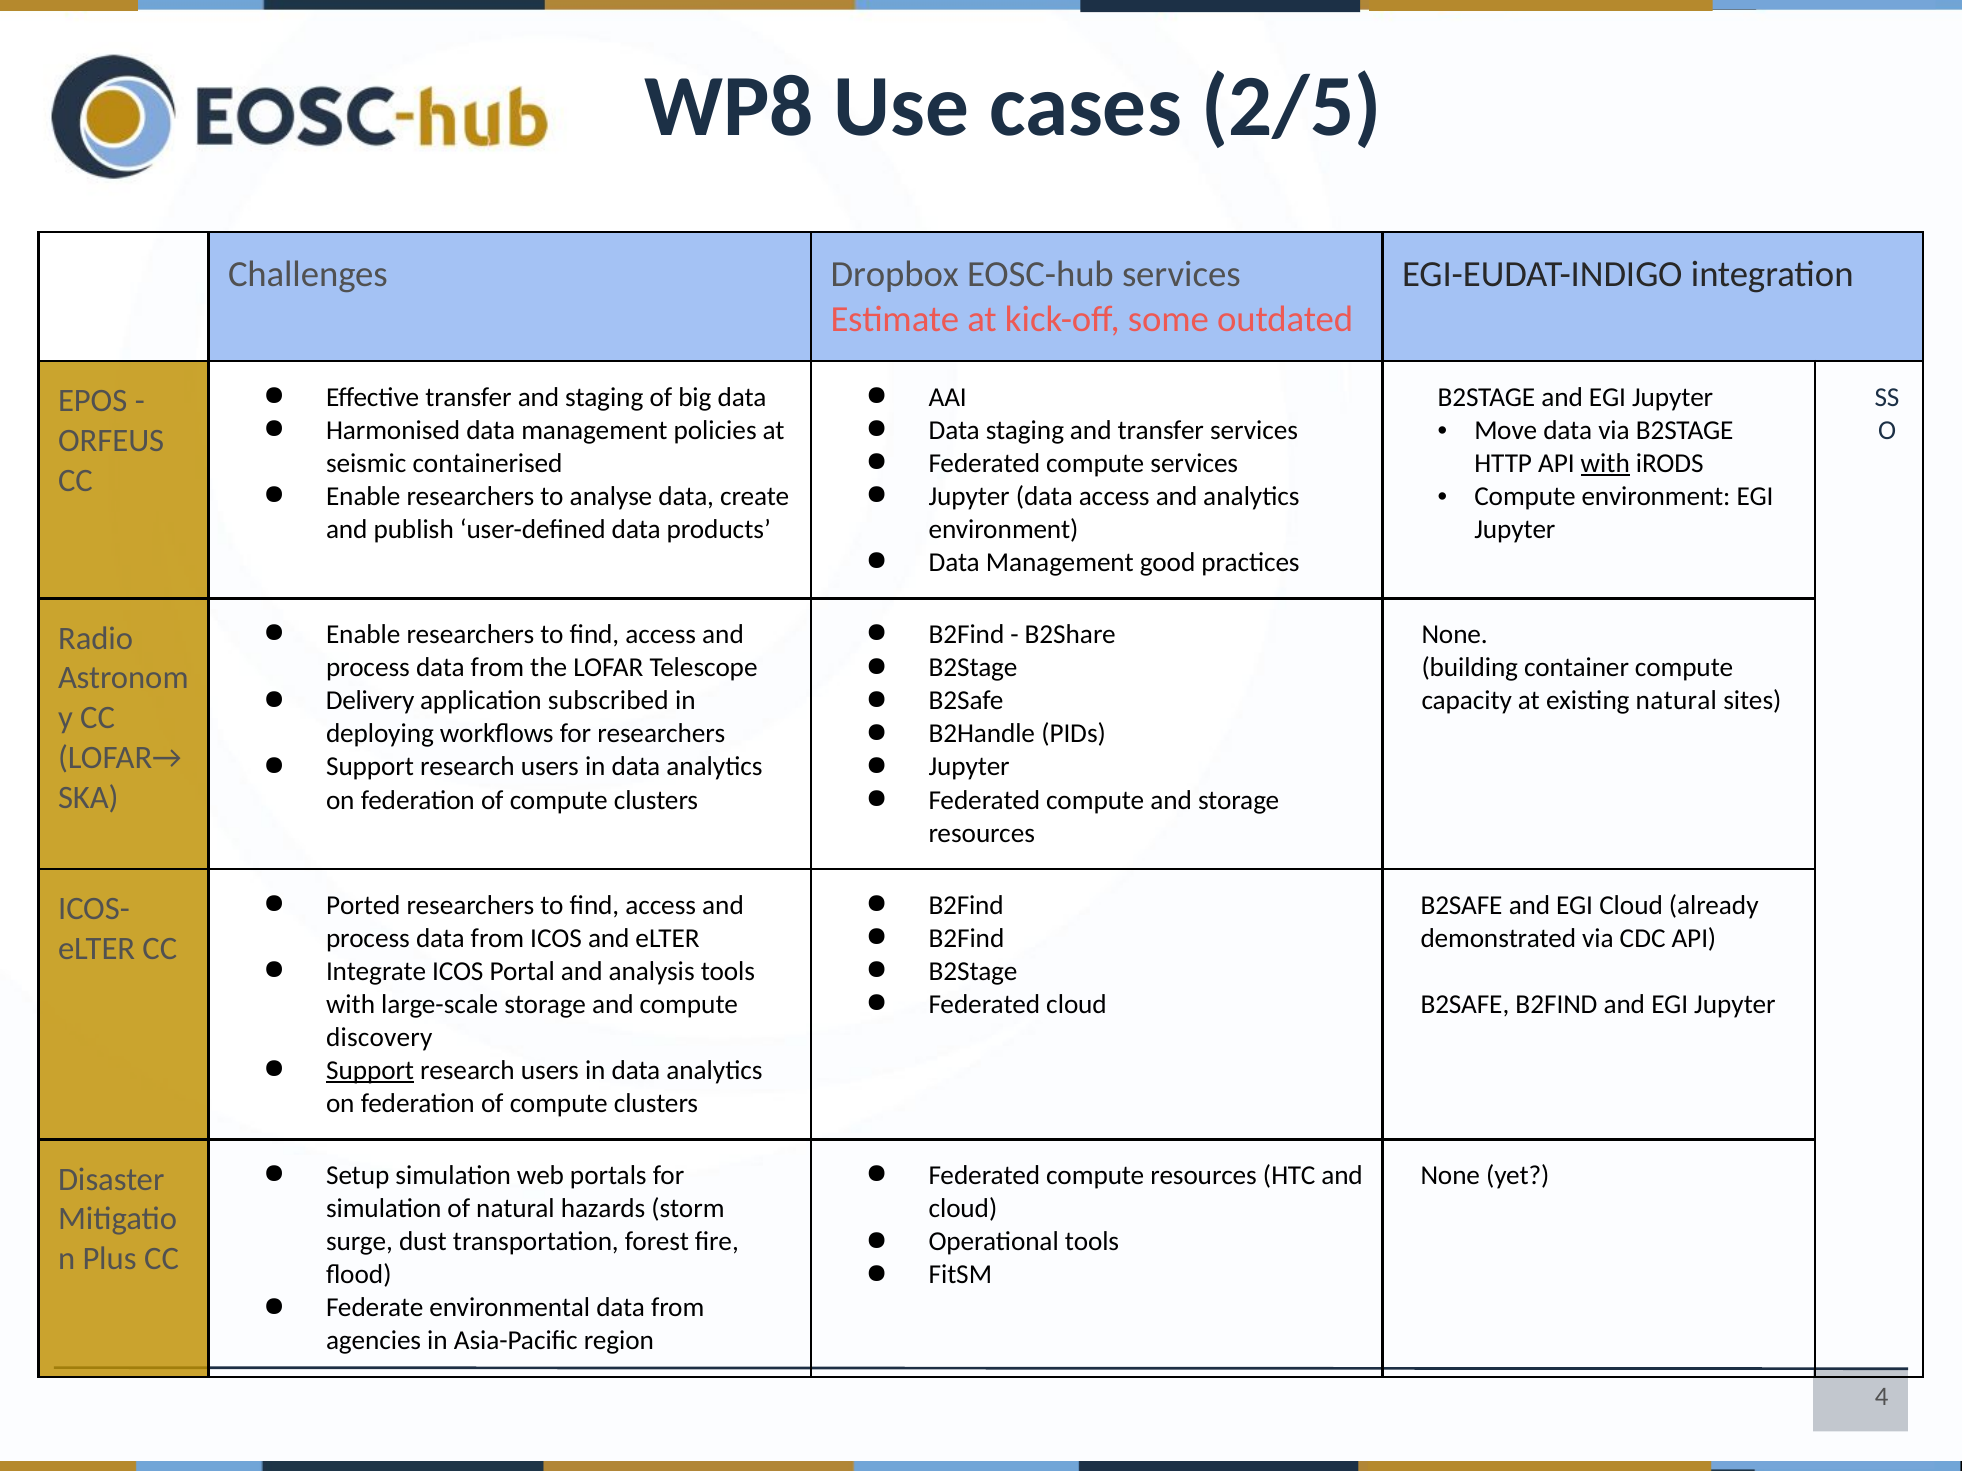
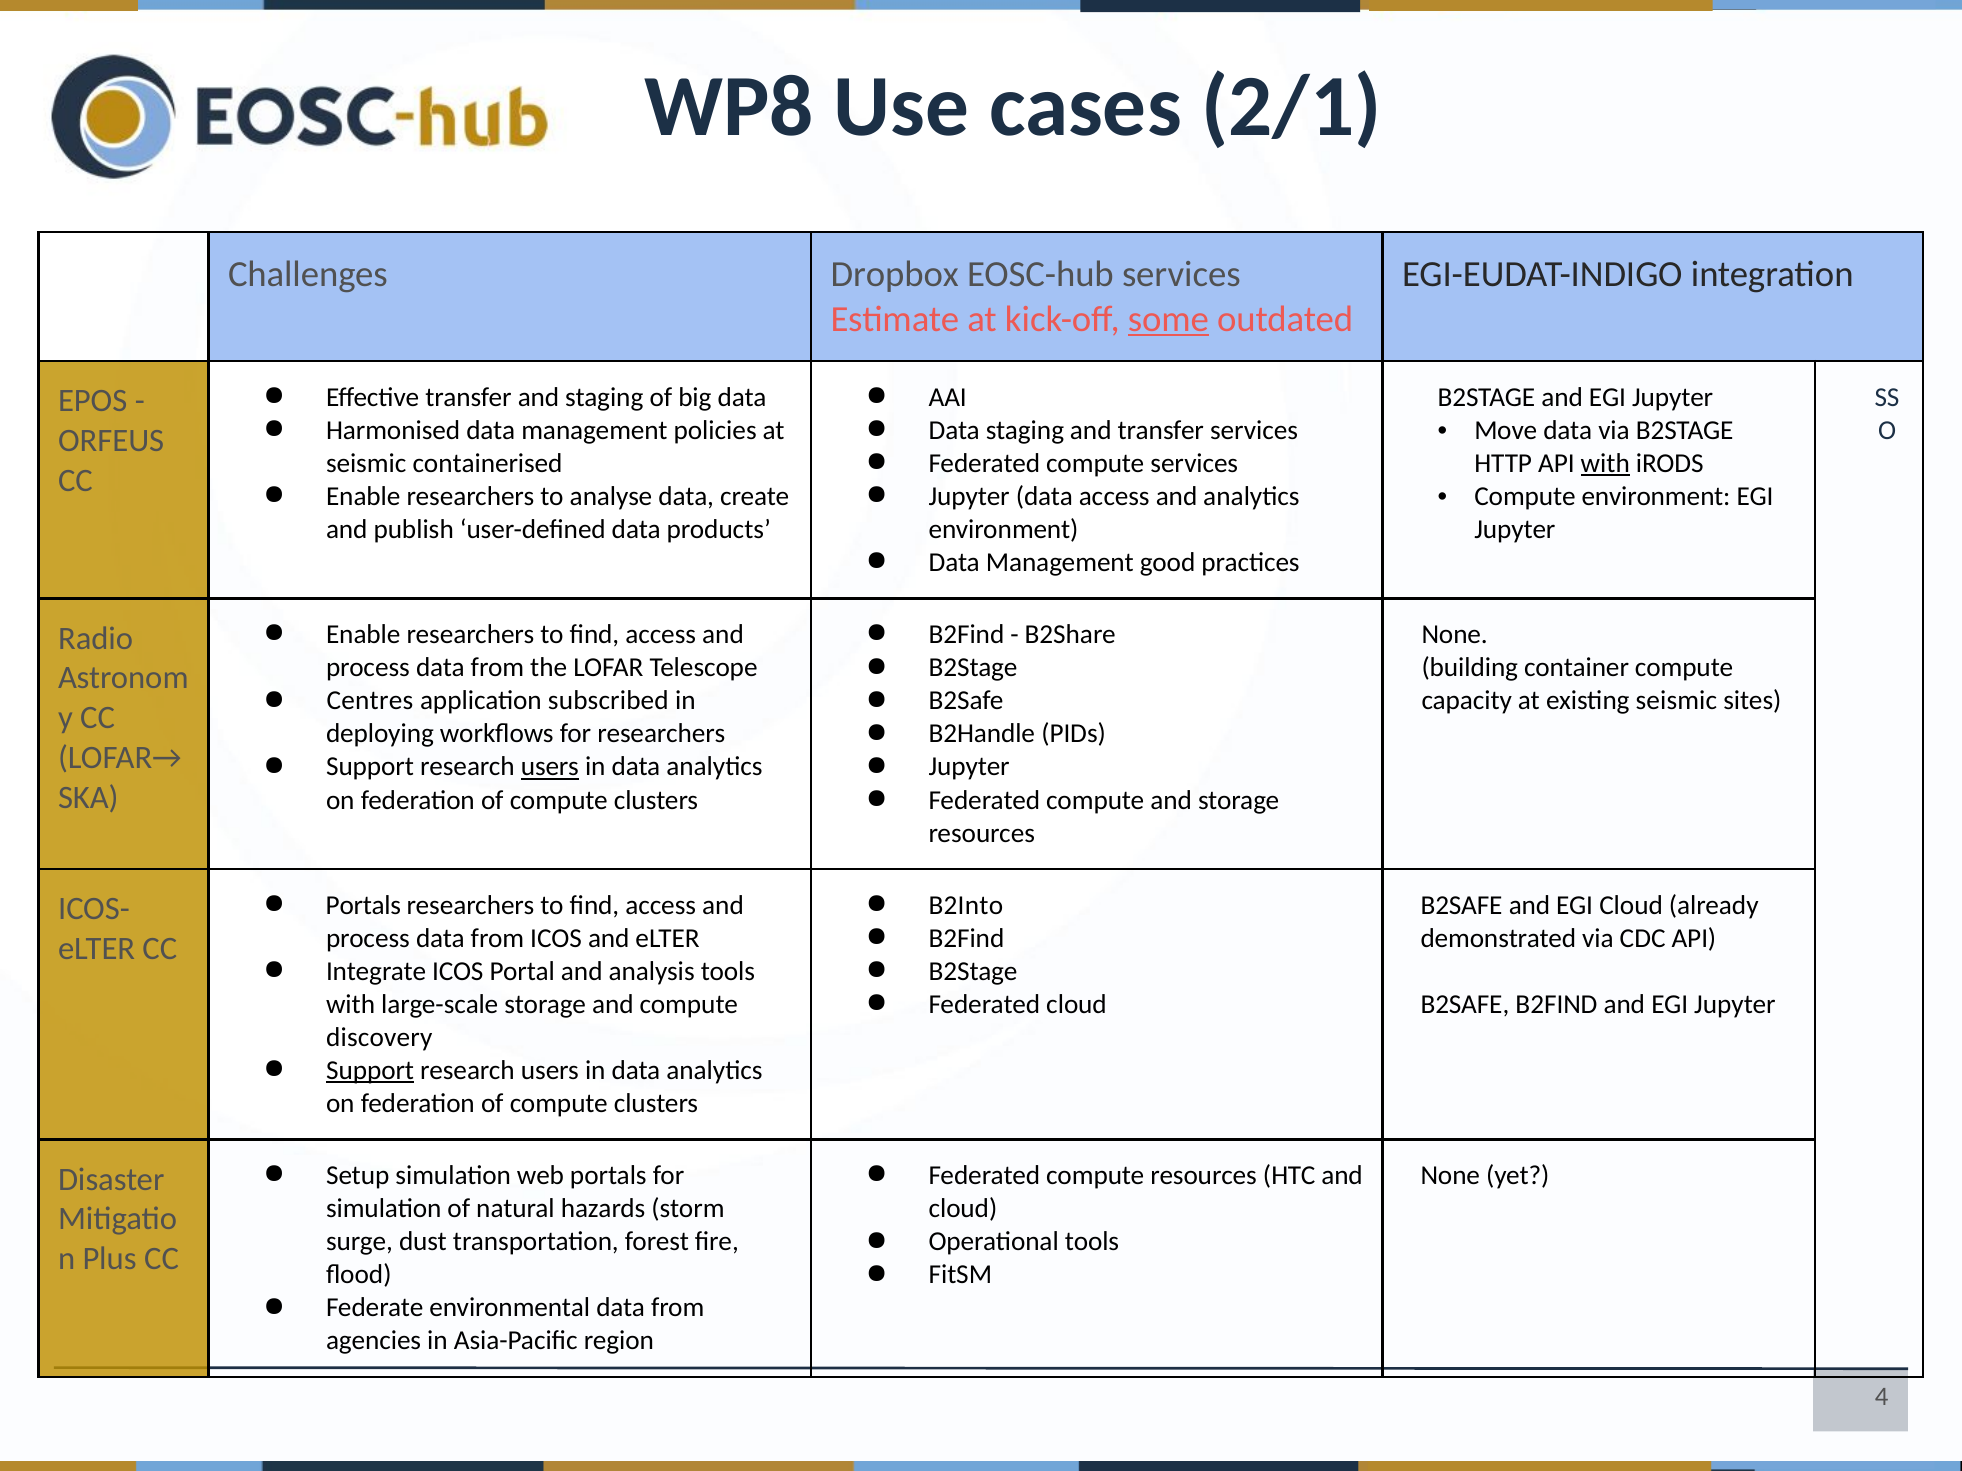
2/5: 2/5 -> 2/1
some underline: none -> present
Delivery: Delivery -> Centres
existing natural: natural -> seismic
users at (550, 767) underline: none -> present
Ported at (363, 906): Ported -> Portals
B2Find at (966, 906): B2Find -> B2Into
